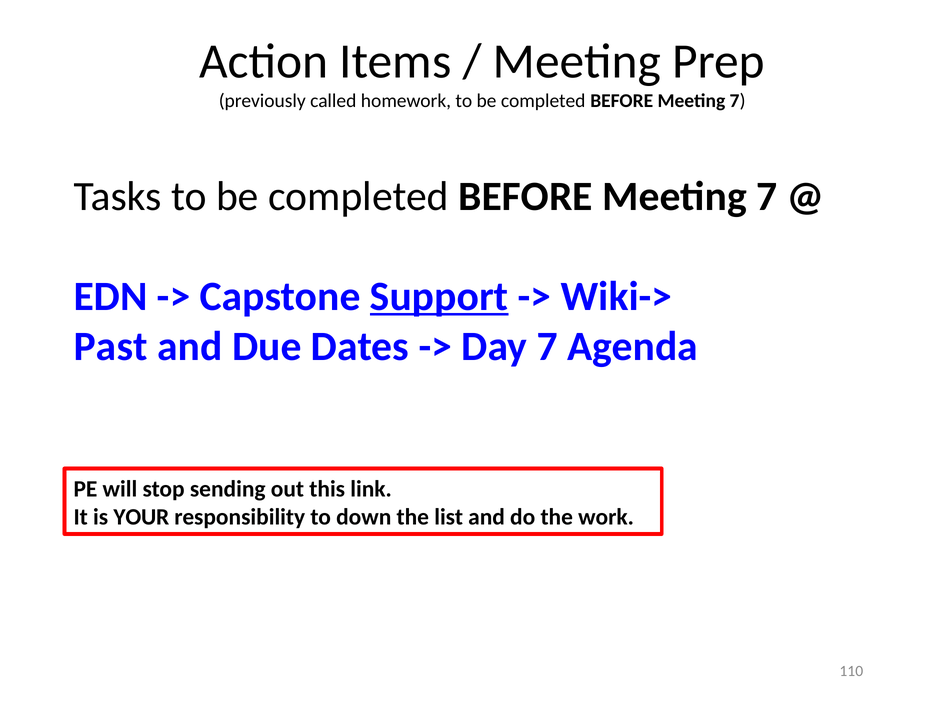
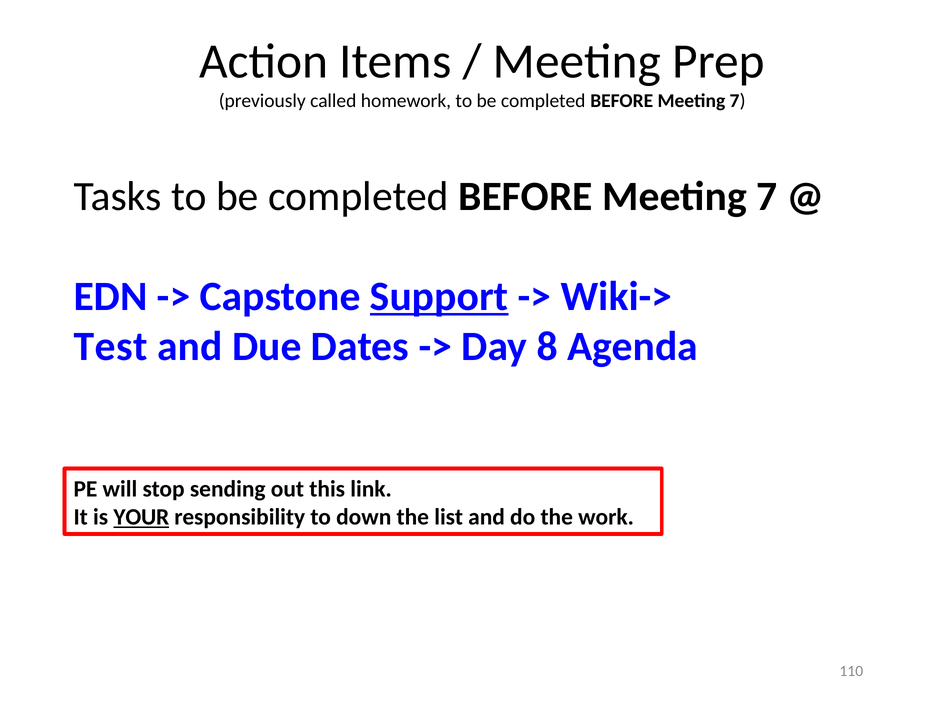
Past: Past -> Test
Day 7: 7 -> 8
YOUR underline: none -> present
